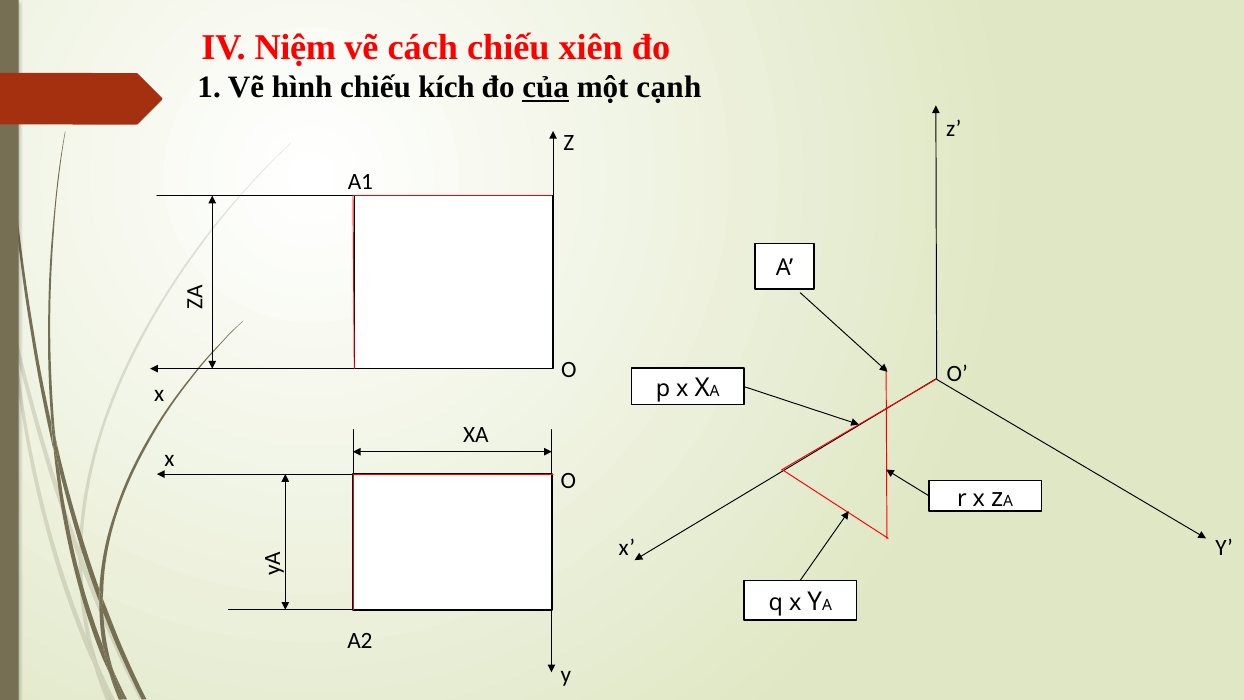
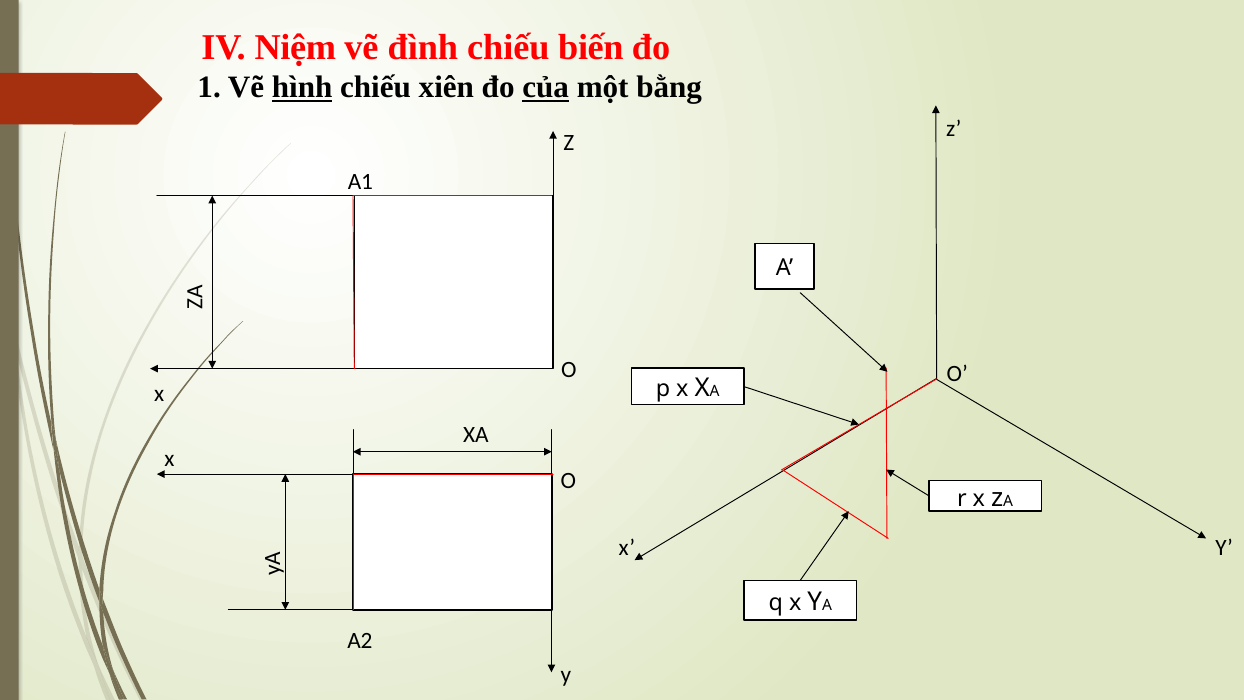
cách: cách -> đình
xiên: xiên -> biến
hình underline: none -> present
kích: kích -> xiên
cạnh: cạnh -> bằng
